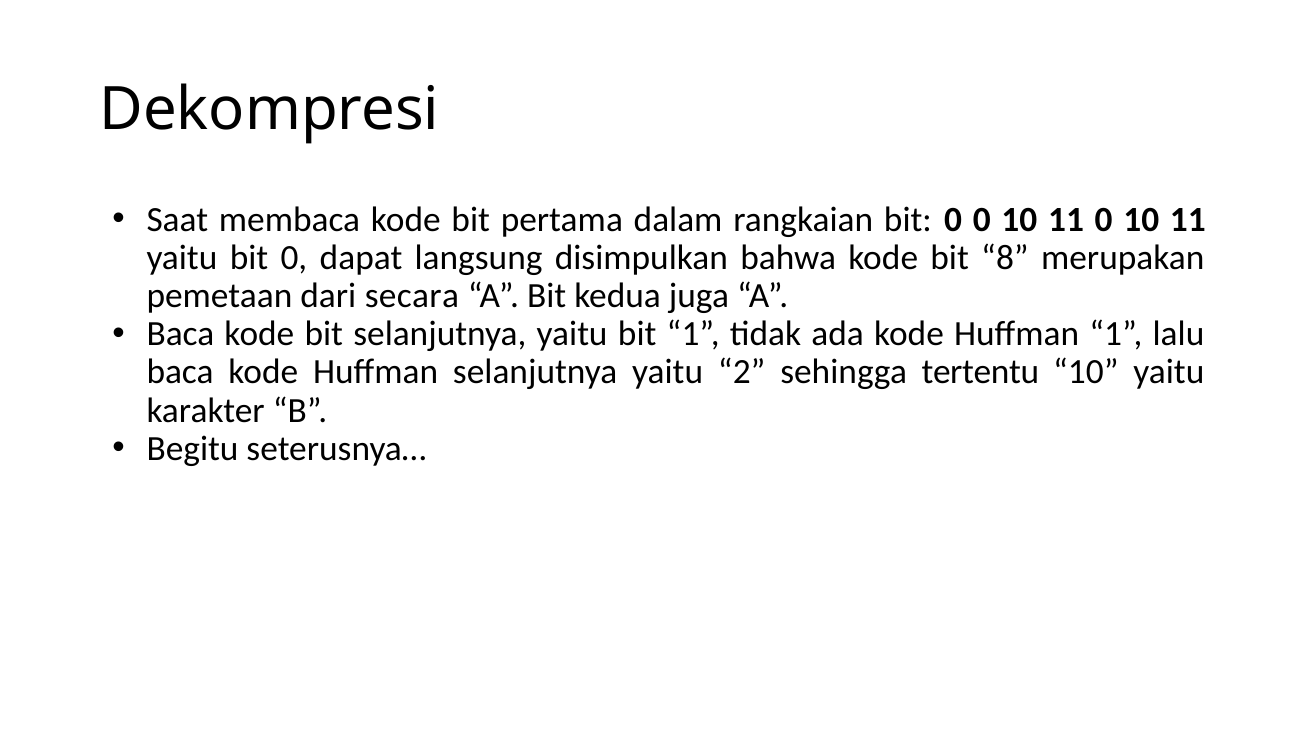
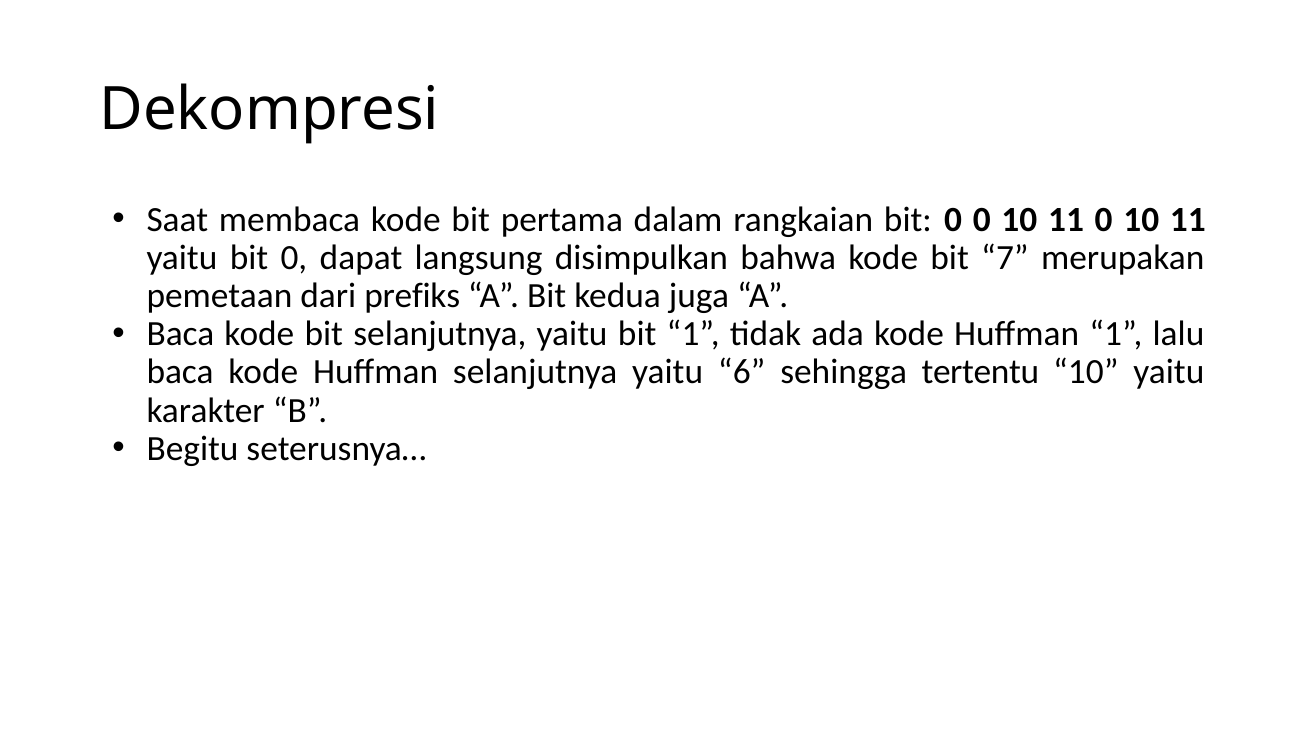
8: 8 -> 7
secara: secara -> prefiks
2: 2 -> 6
